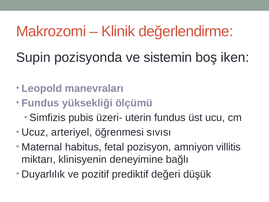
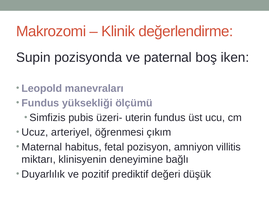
sistemin: sistemin -> paternal
sıvısı: sıvısı -> çıkım
